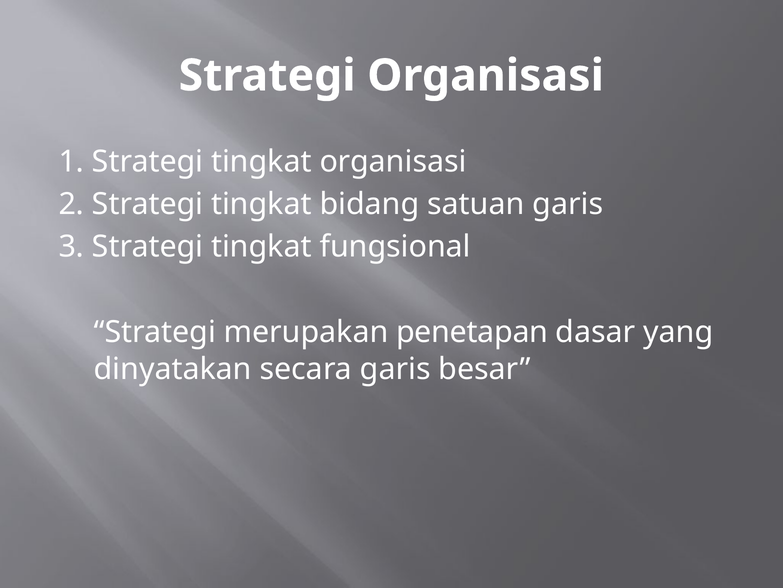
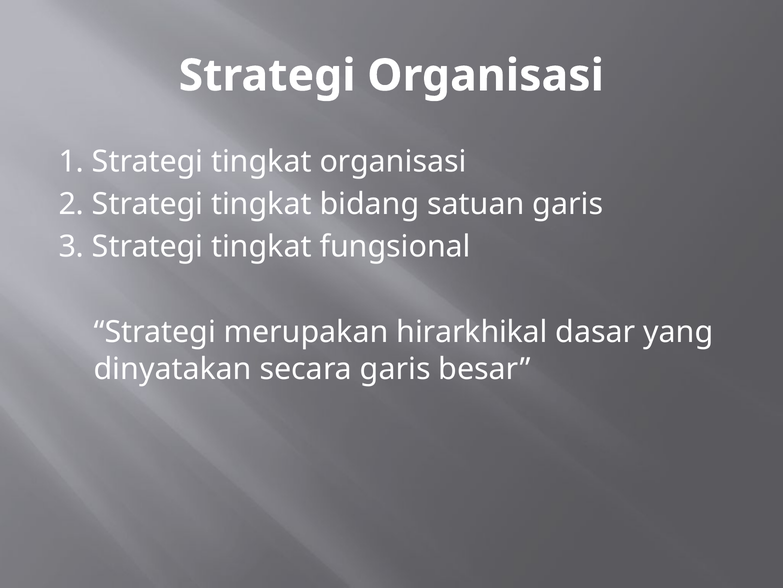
penetapan: penetapan -> hirarkhikal
